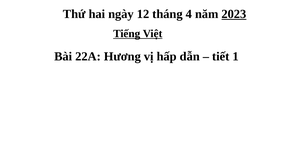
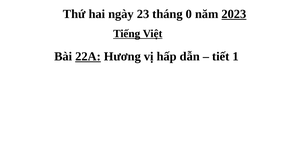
12: 12 -> 23
4: 4 -> 0
22A underline: none -> present
